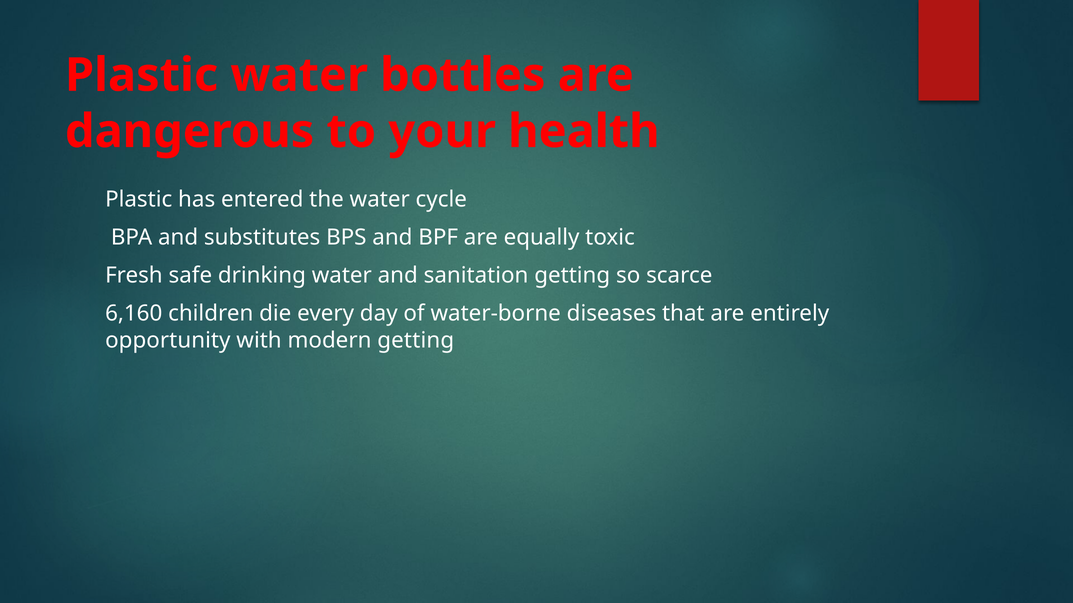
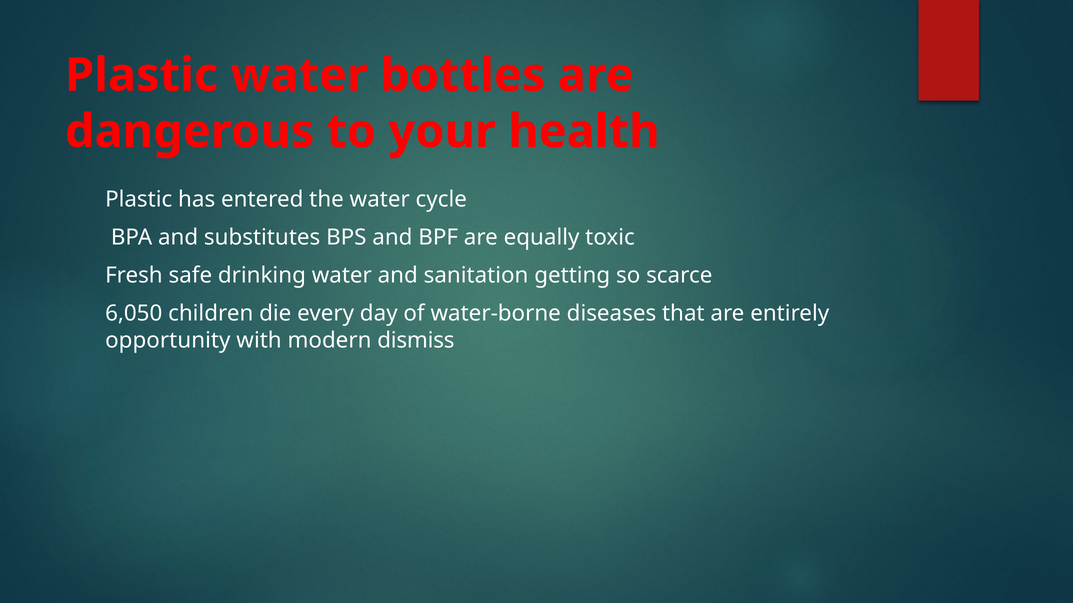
6,160: 6,160 -> 6,050
modern getting: getting -> dismiss
